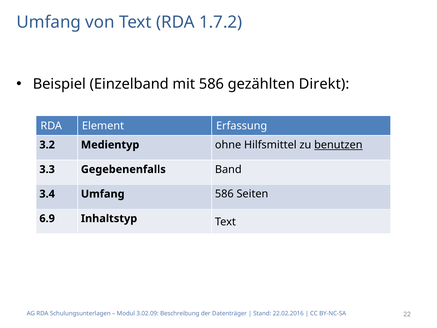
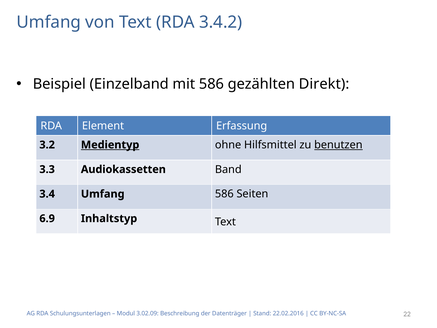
1.7.2: 1.7.2 -> 3.4.2
Medientyp underline: none -> present
Gegebenenfalls: Gegebenenfalls -> Audiokassetten
